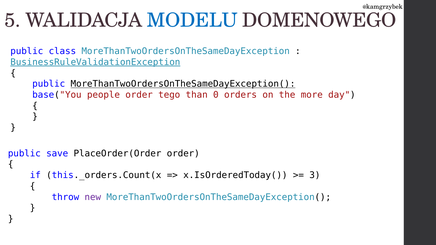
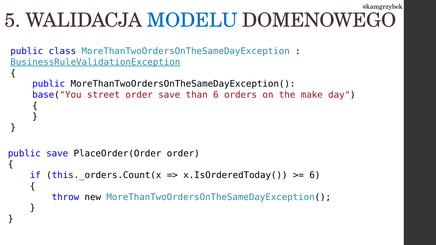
MoreThanTwoOrdersOnTheSameDayException( at (183, 84) underline: present -> none
people: people -> street
order tego: tego -> save
than 0: 0 -> 6
more: more -> make
3 at (315, 175): 3 -> 6
new colour: purple -> black
